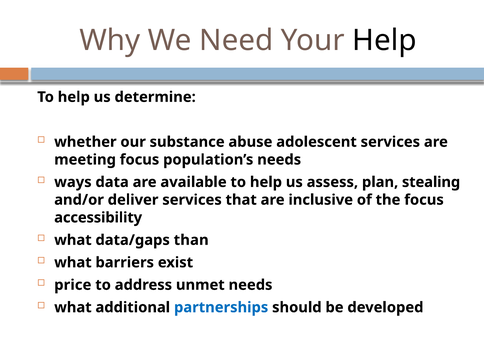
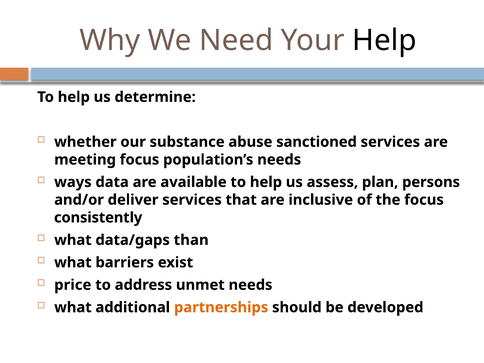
adolescent: adolescent -> sanctioned
stealing: stealing -> persons
accessibility: accessibility -> consistently
partnerships colour: blue -> orange
